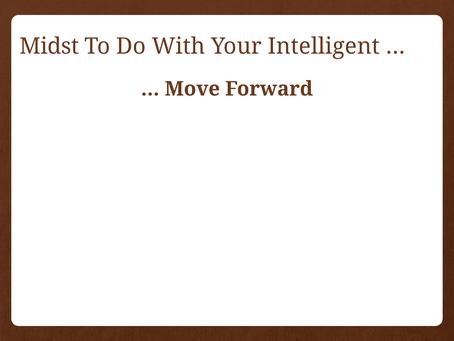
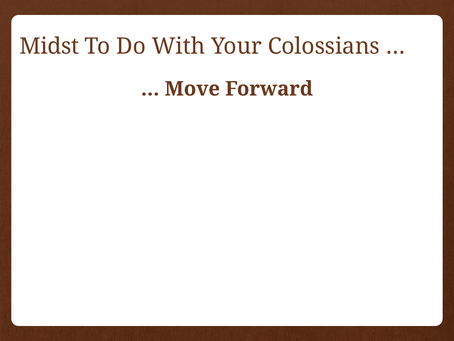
Intelligent: Intelligent -> Colossians
